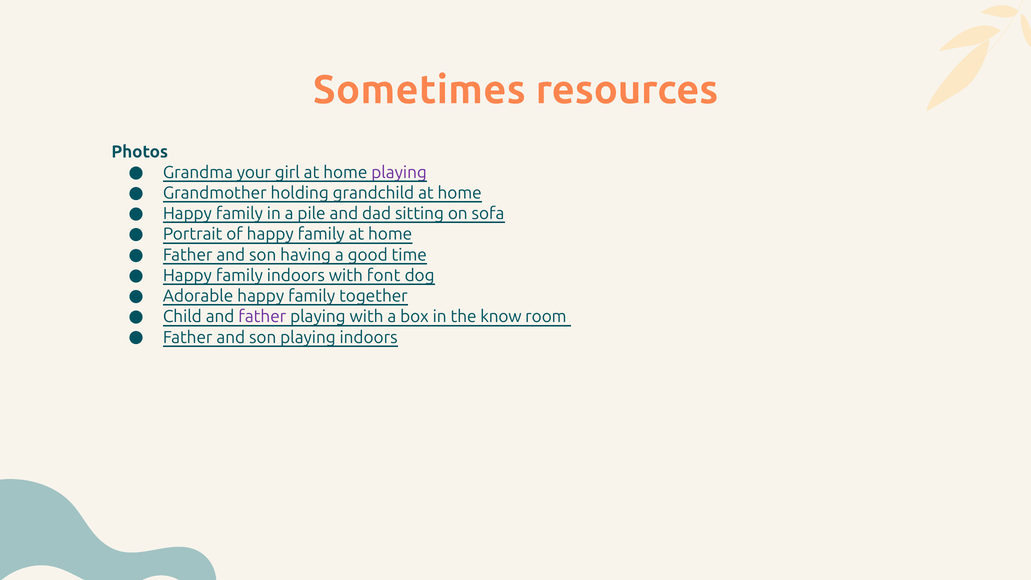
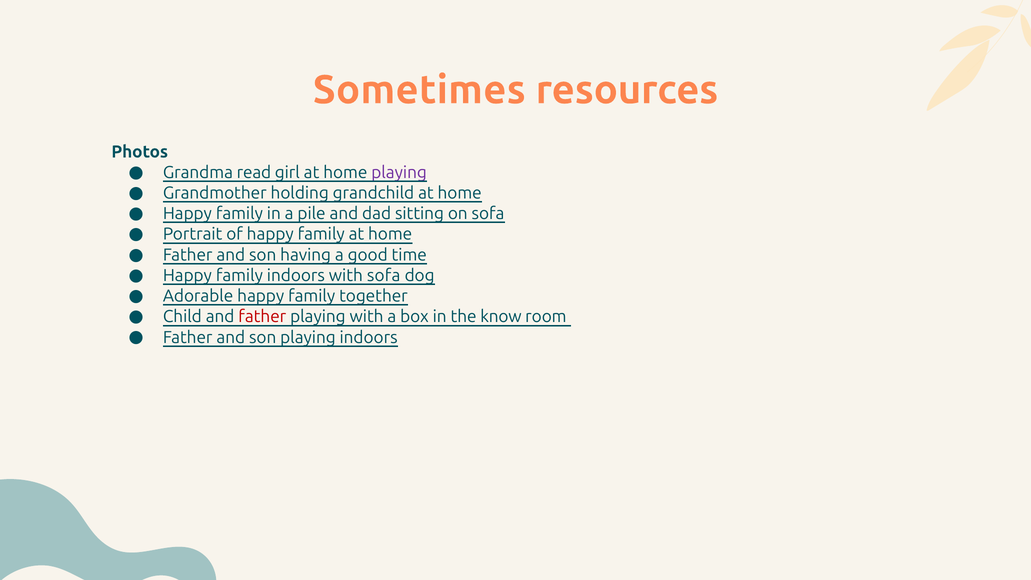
your: your -> read
with font: font -> sofa
father at (262, 317) colour: purple -> red
